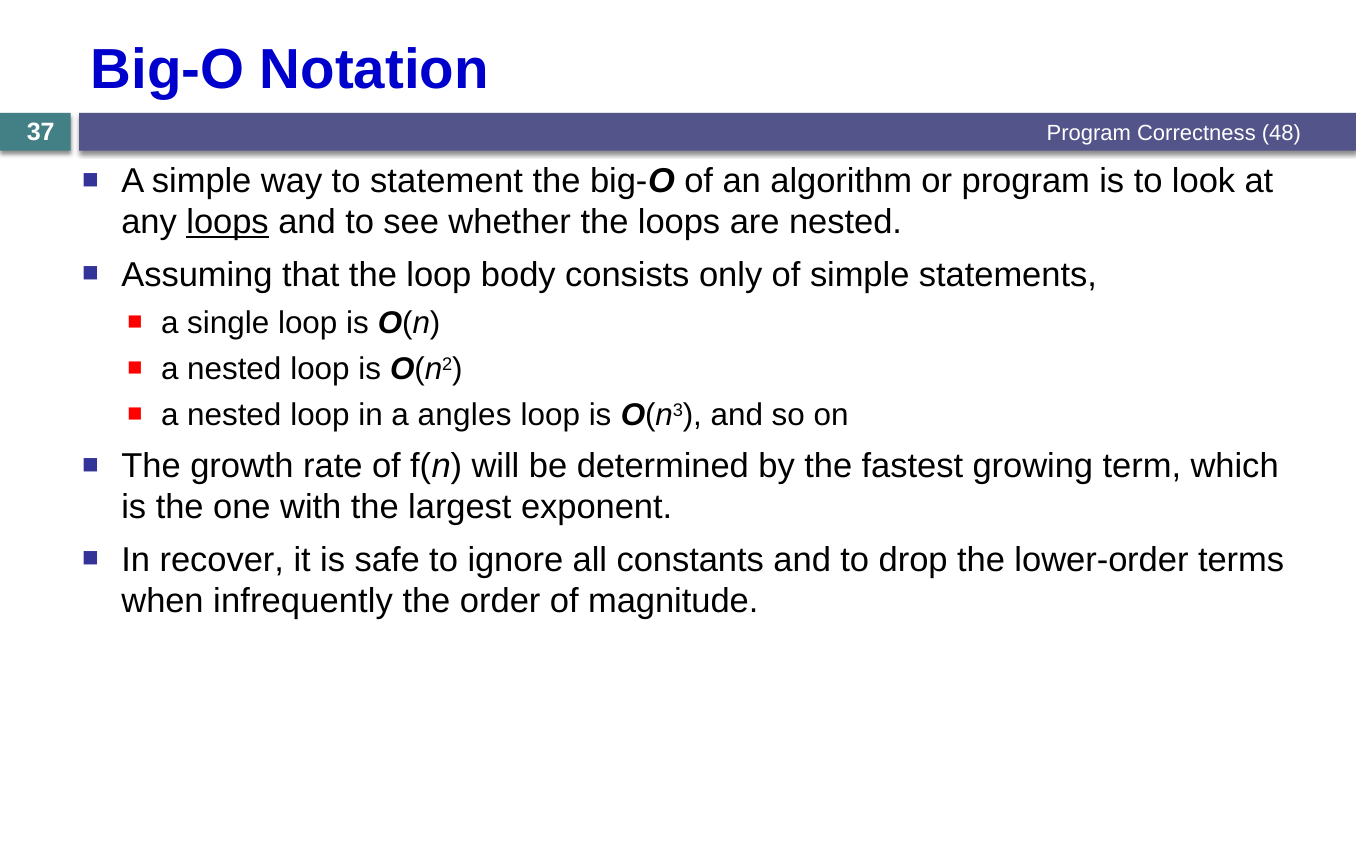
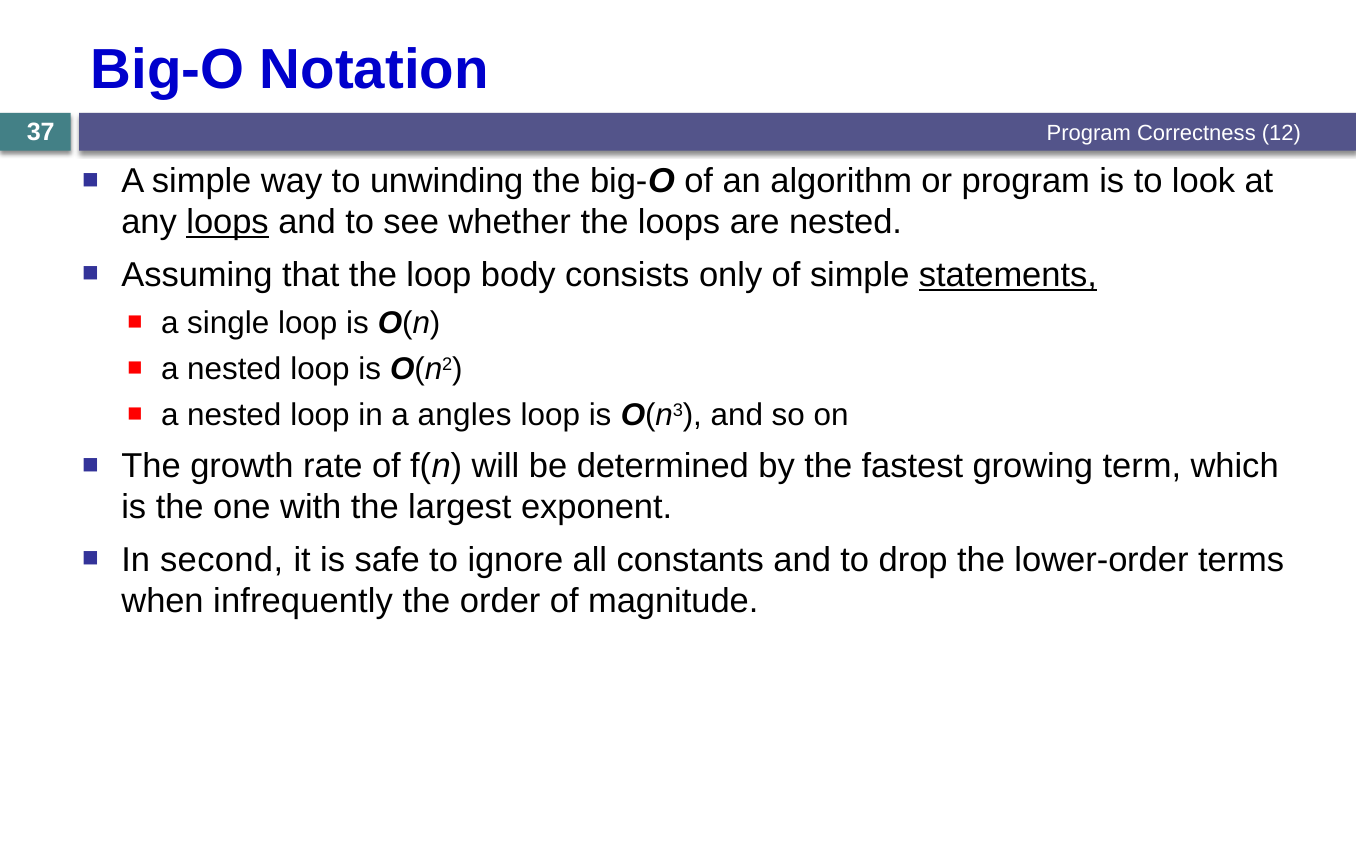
48: 48 -> 12
statement: statement -> unwinding
statements underline: none -> present
recover: recover -> second
